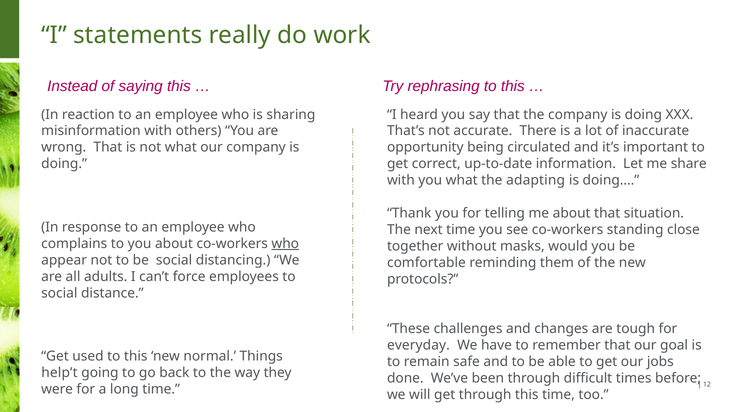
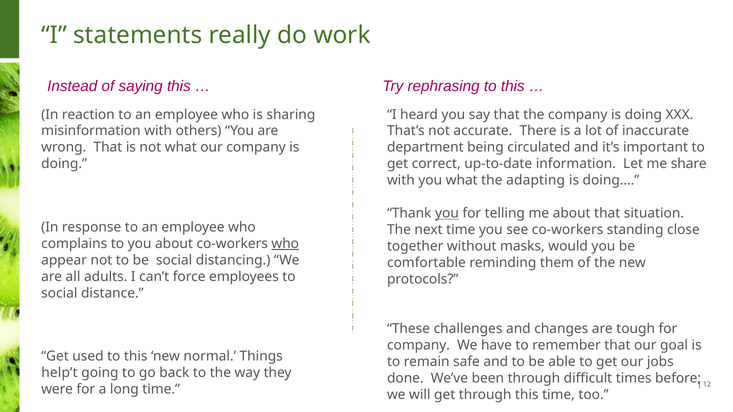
opportunity: opportunity -> department
you at (447, 214) underline: none -> present
everyday at (418, 345): everyday -> company
